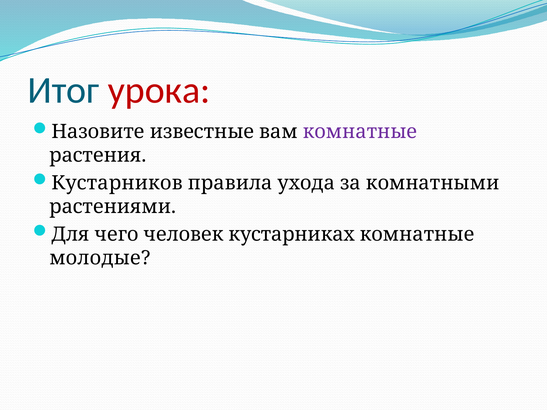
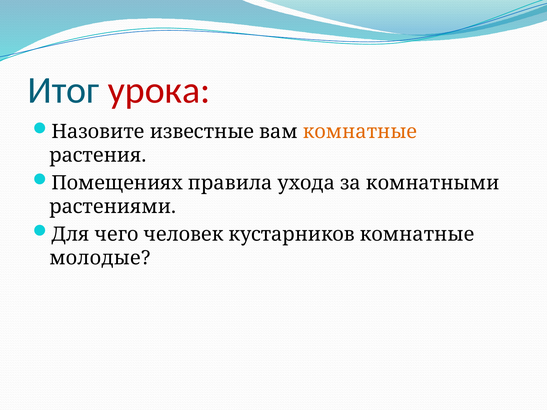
комнатные at (360, 132) colour: purple -> orange
Кустарников: Кустарников -> Помещениях
кустарниках: кустарниках -> кустарников
